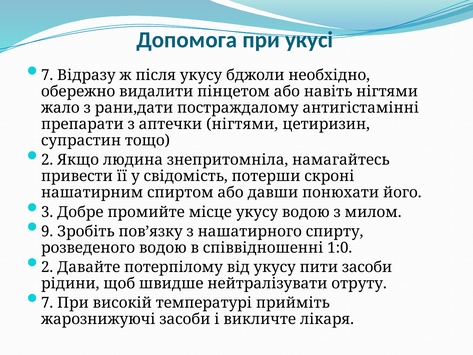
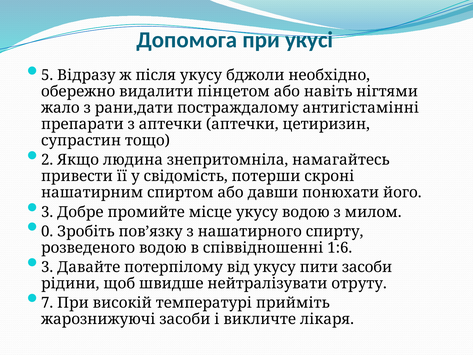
7 at (47, 75): 7 -> 5
аптечки нігтями: нігтями -> аптечки
9: 9 -> 0
1:0: 1:0 -> 1:6
2 at (47, 267): 2 -> 3
